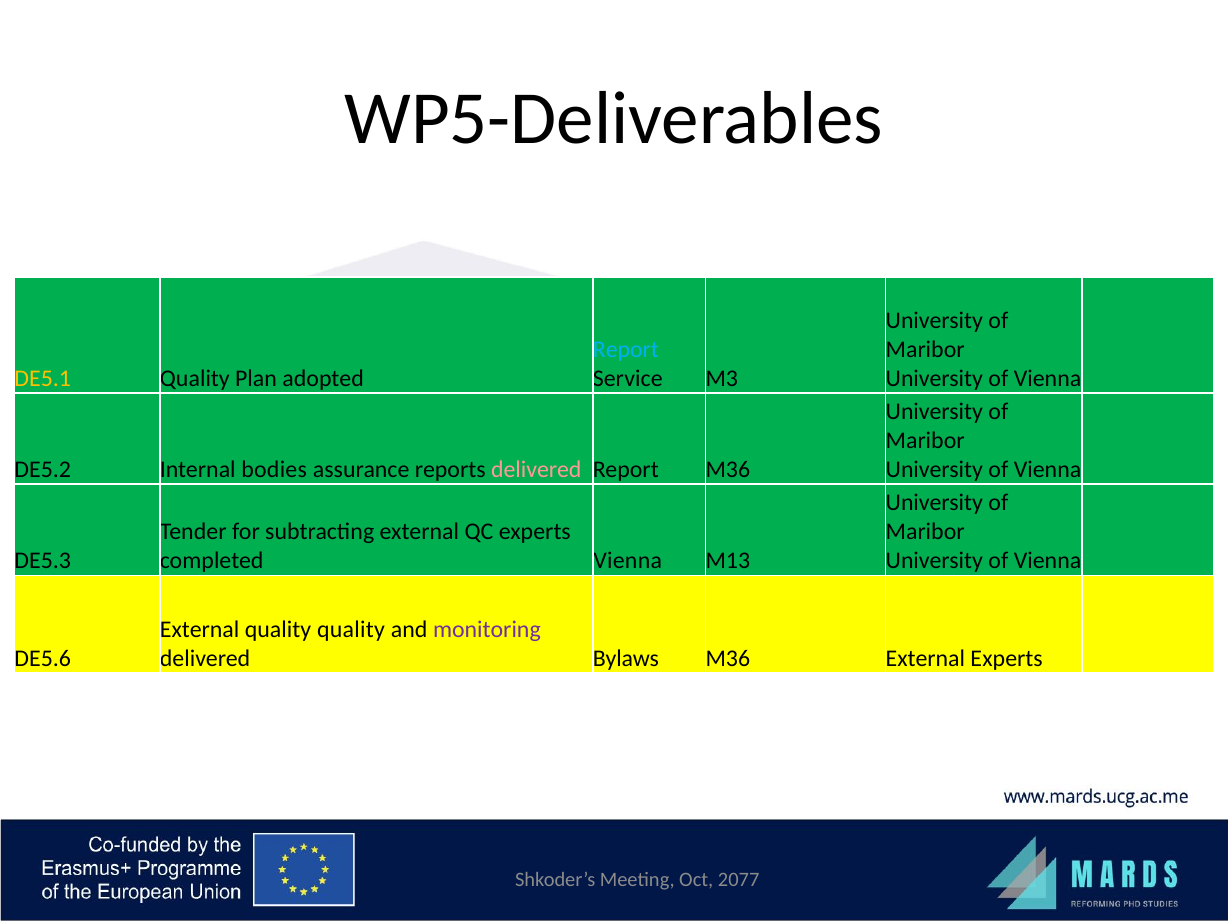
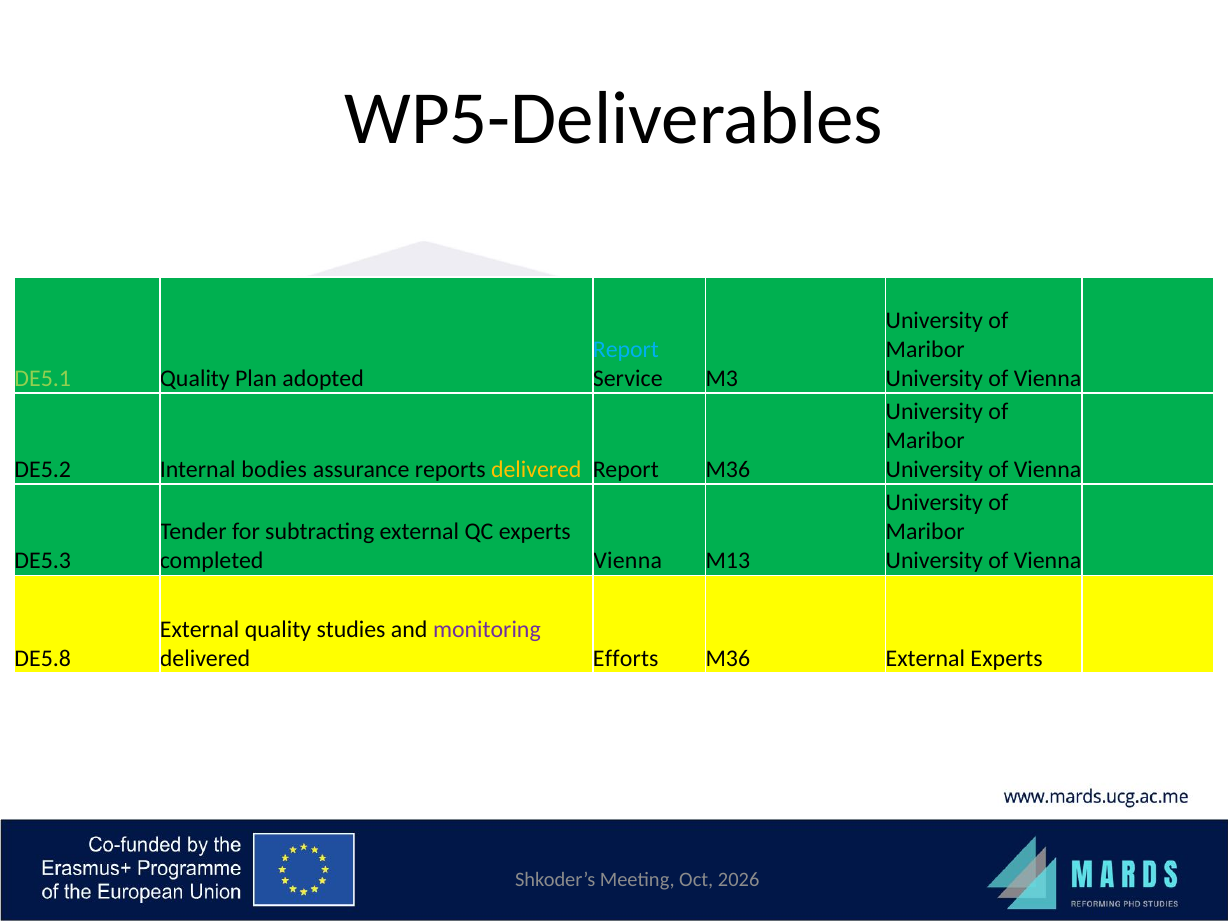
DE5.1 colour: yellow -> light green
delivered at (536, 470) colour: pink -> yellow
quality quality: quality -> studies
DE5.6: DE5.6 -> DE5.8
Bylaws: Bylaws -> Efforts
2077: 2077 -> 2026
